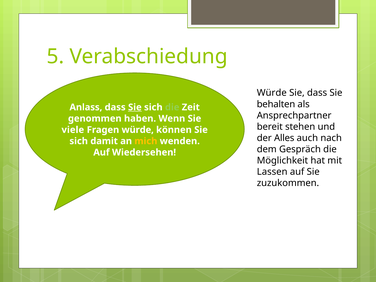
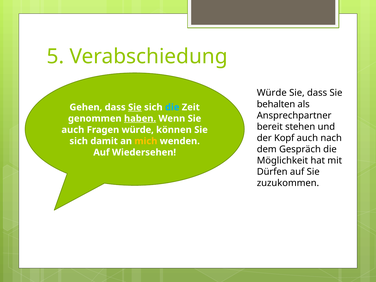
Anlass: Anlass -> Gehen
die at (172, 107) colour: light green -> light blue
haben underline: none -> present
viele at (73, 130): viele -> auch
Alles: Alles -> Kopf
Lassen: Lassen -> Dürfen
